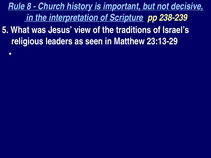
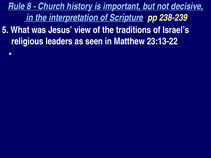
23:13-29: 23:13-29 -> 23:13-22
